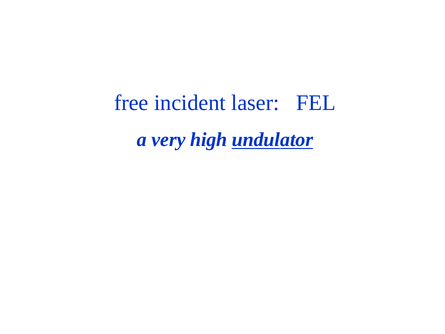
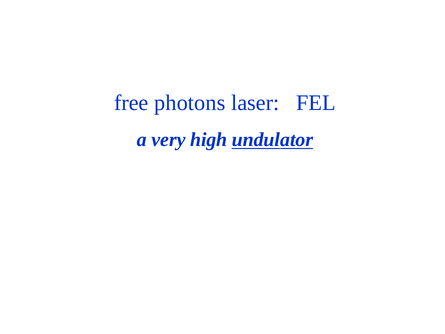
incident: incident -> photons
